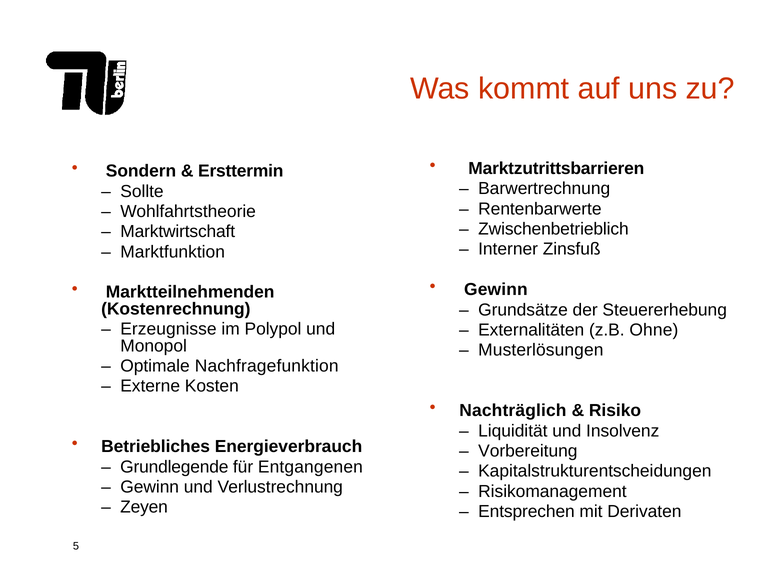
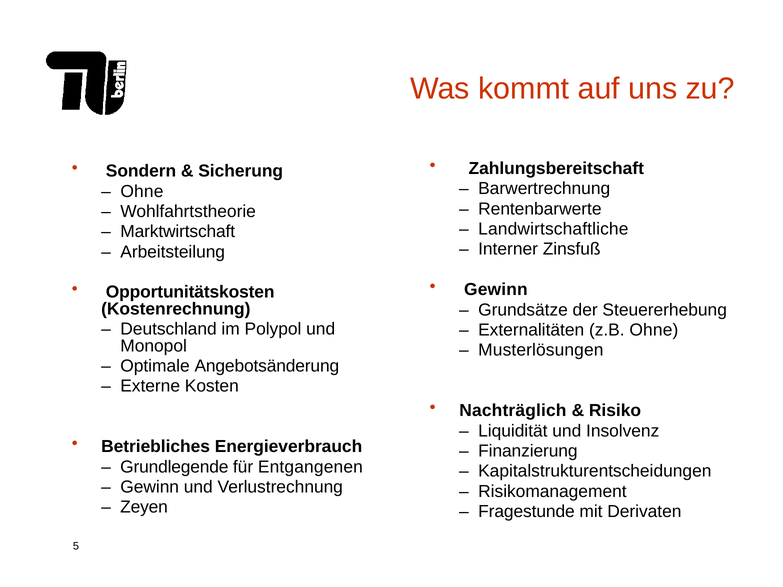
Marktzutrittsbarrieren: Marktzutrittsbarrieren -> Zahlungsbereitschaft
Ersttermin: Ersttermin -> Sicherung
Sollte at (142, 191): Sollte -> Ohne
Zwischenbetrieblich: Zwischenbetrieblich -> Landwirtschaftliche
Marktfunktion: Marktfunktion -> Arbeitsteilung
Marktteilnehmenden: Marktteilnehmenden -> Opportunitätskosten
Erzeugnisse: Erzeugnisse -> Deutschland
Nachfragefunktion: Nachfragefunktion -> Angebotsänderung
Vorbereitung: Vorbereitung -> Finanzierung
Entsprechen: Entsprechen -> Fragestunde
